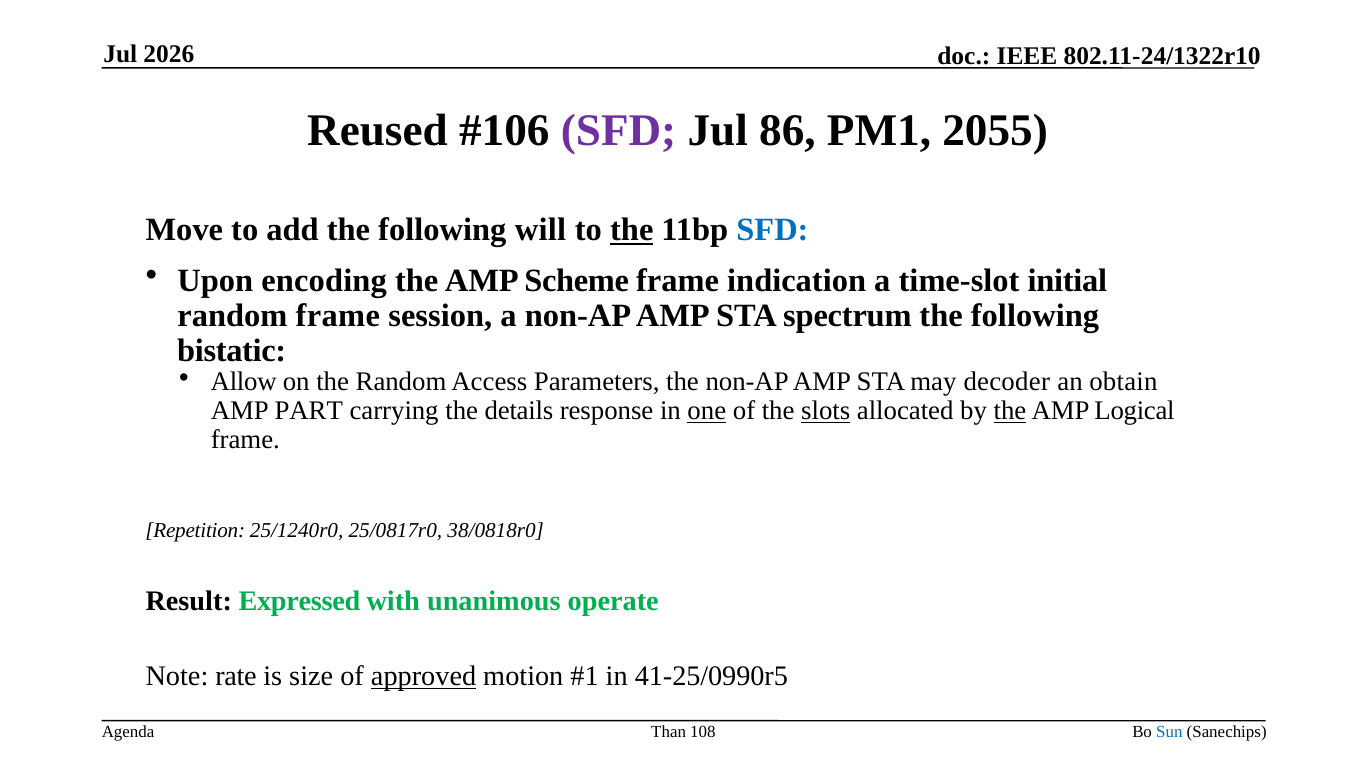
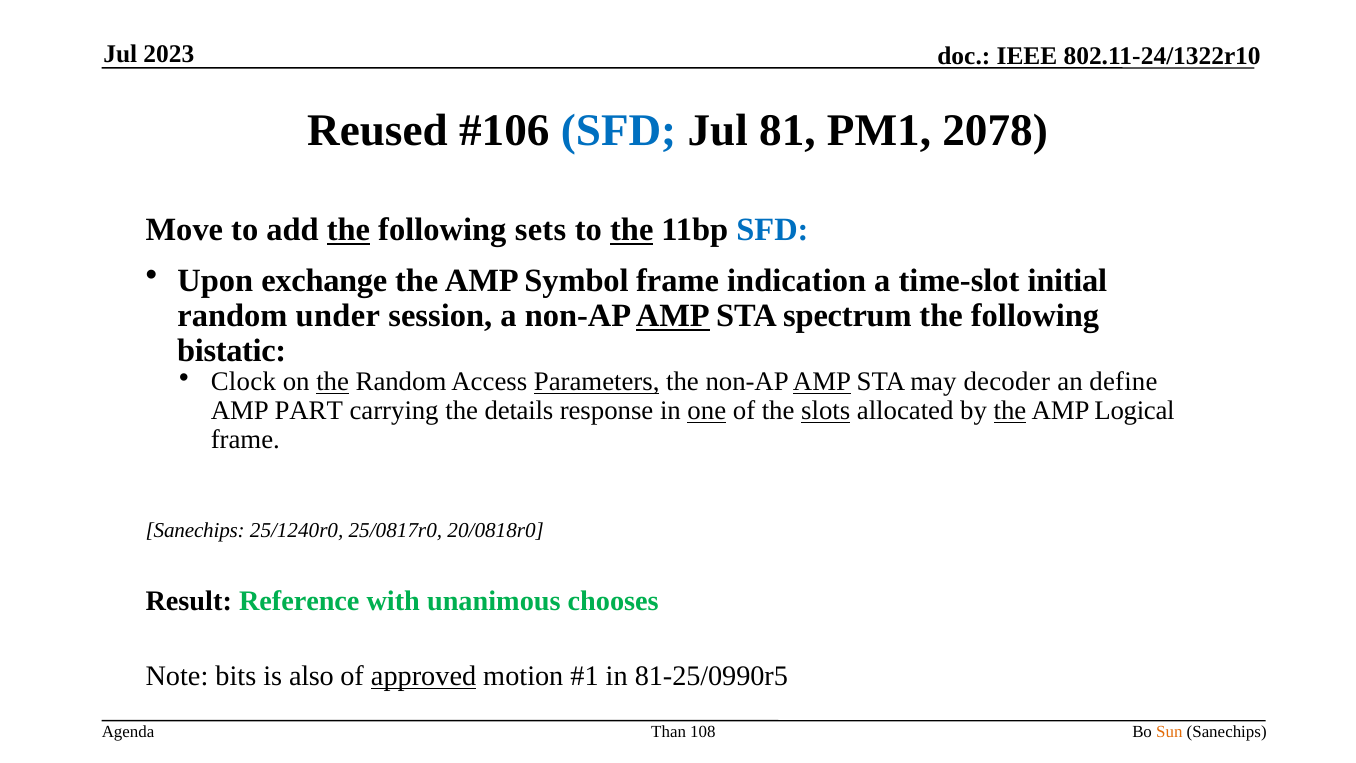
2026: 2026 -> 2023
SFD at (619, 130) colour: purple -> blue
86: 86 -> 81
2055: 2055 -> 2078
the at (348, 230) underline: none -> present
will: will -> sets
encoding: encoding -> exchange
Scheme: Scheme -> Symbol
random frame: frame -> under
AMP at (673, 315) underline: none -> present
Allow: Allow -> Clock
the at (333, 382) underline: none -> present
Parameters underline: none -> present
AMP at (822, 382) underline: none -> present
obtain: obtain -> define
Repetition at (195, 531): Repetition -> Sanechips
38/0818r0: 38/0818r0 -> 20/0818r0
Expressed: Expressed -> Reference
operate: operate -> chooses
rate: rate -> bits
size: size -> also
41-25/0990r5: 41-25/0990r5 -> 81-25/0990r5
Sun colour: blue -> orange
